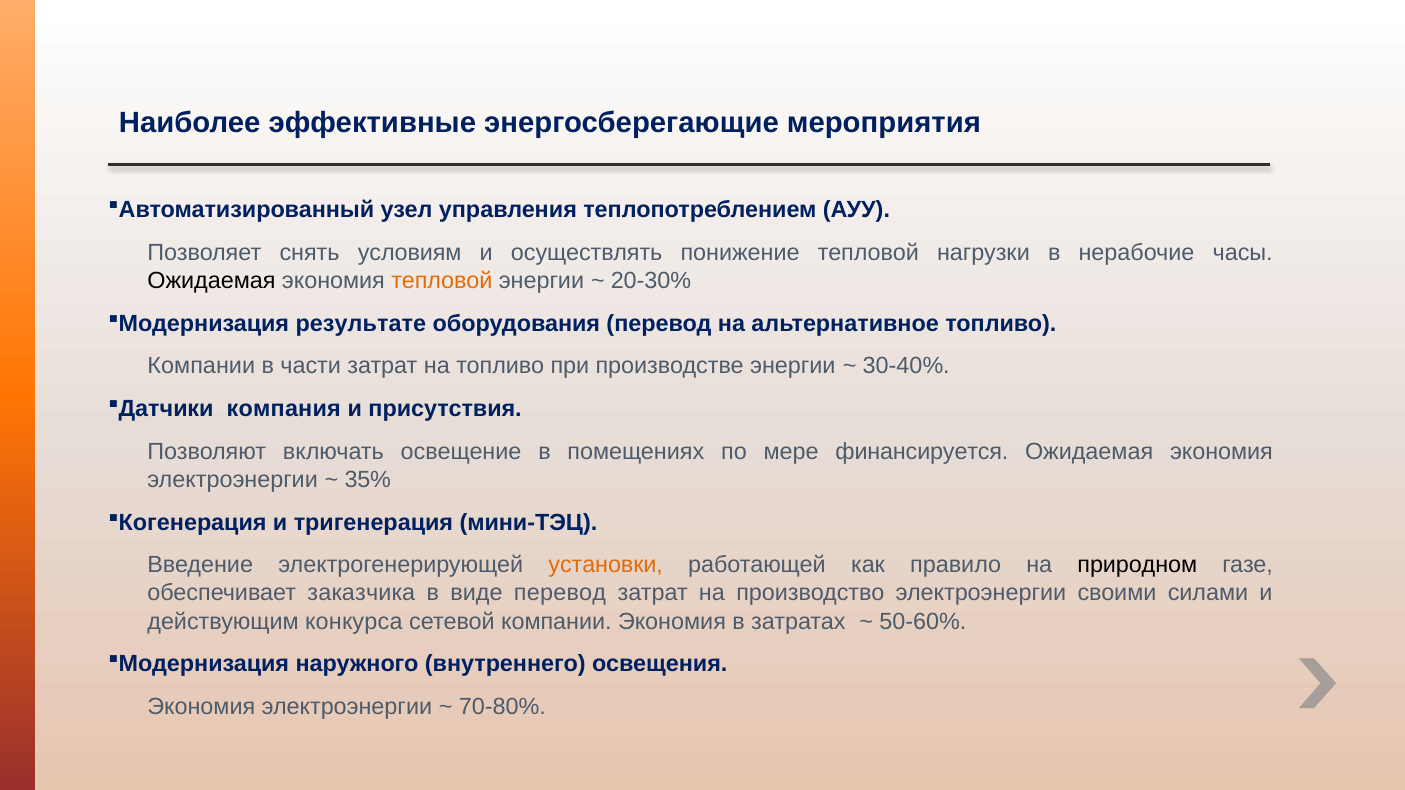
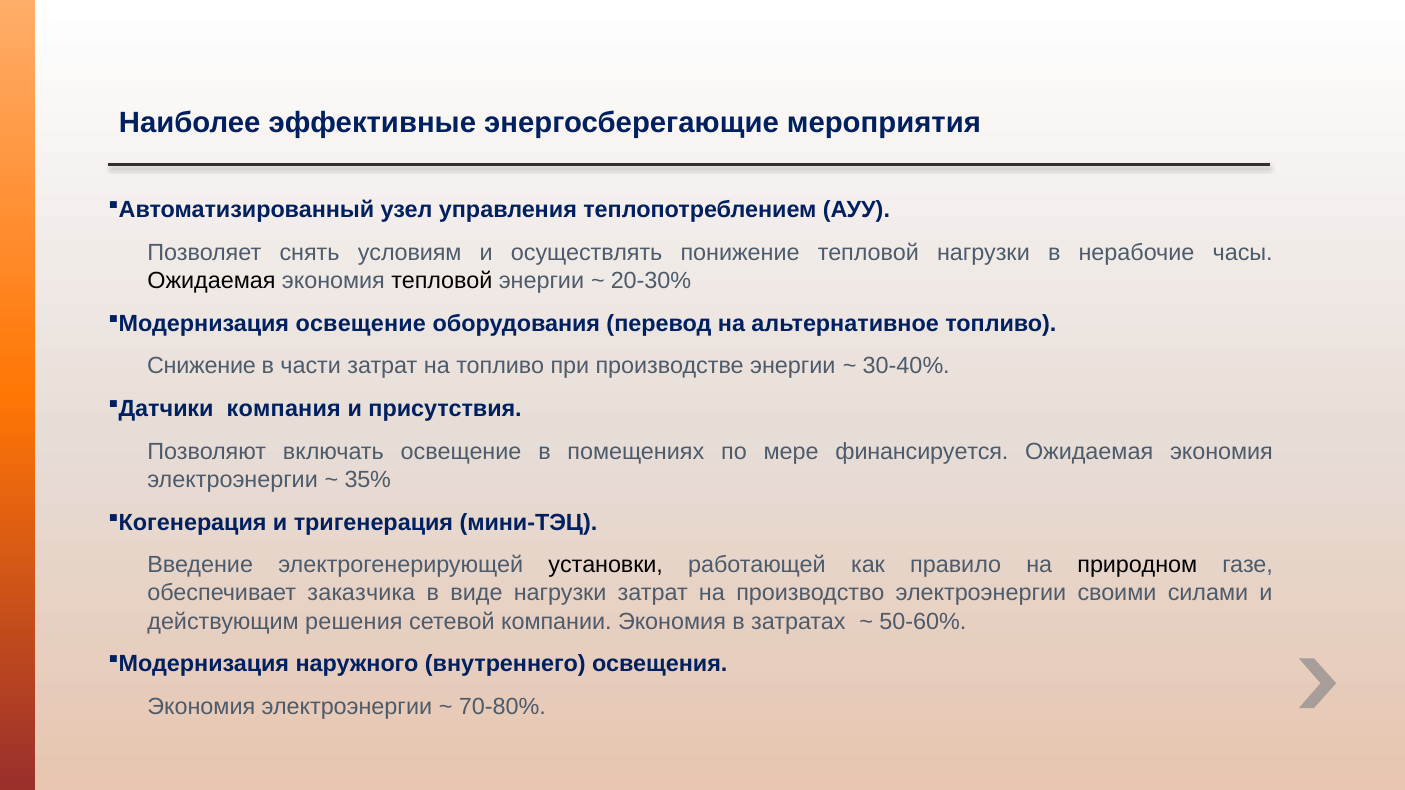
тепловой at (442, 281) colour: orange -> black
результате at (361, 324): результате -> освещение
Компании at (201, 366): Компании -> Снижение
установки colour: orange -> black
виде перевод: перевод -> нагрузки
конкурса: конкурса -> решения
